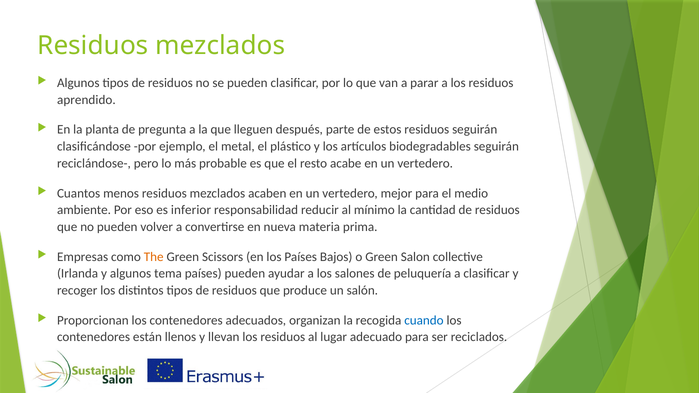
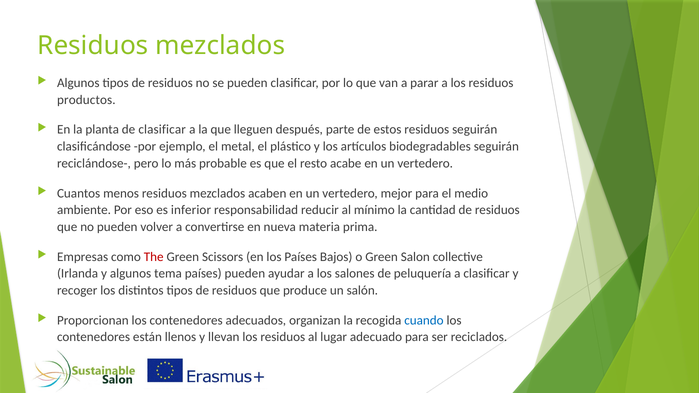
aprendido: aprendido -> productos
de pregunta: pregunta -> clasificar
The colour: orange -> red
